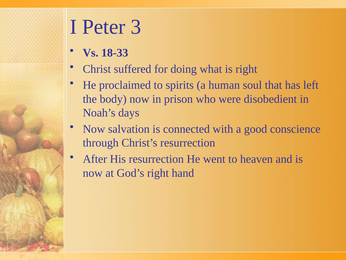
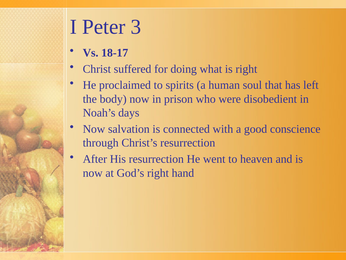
18-33: 18-33 -> 18-17
